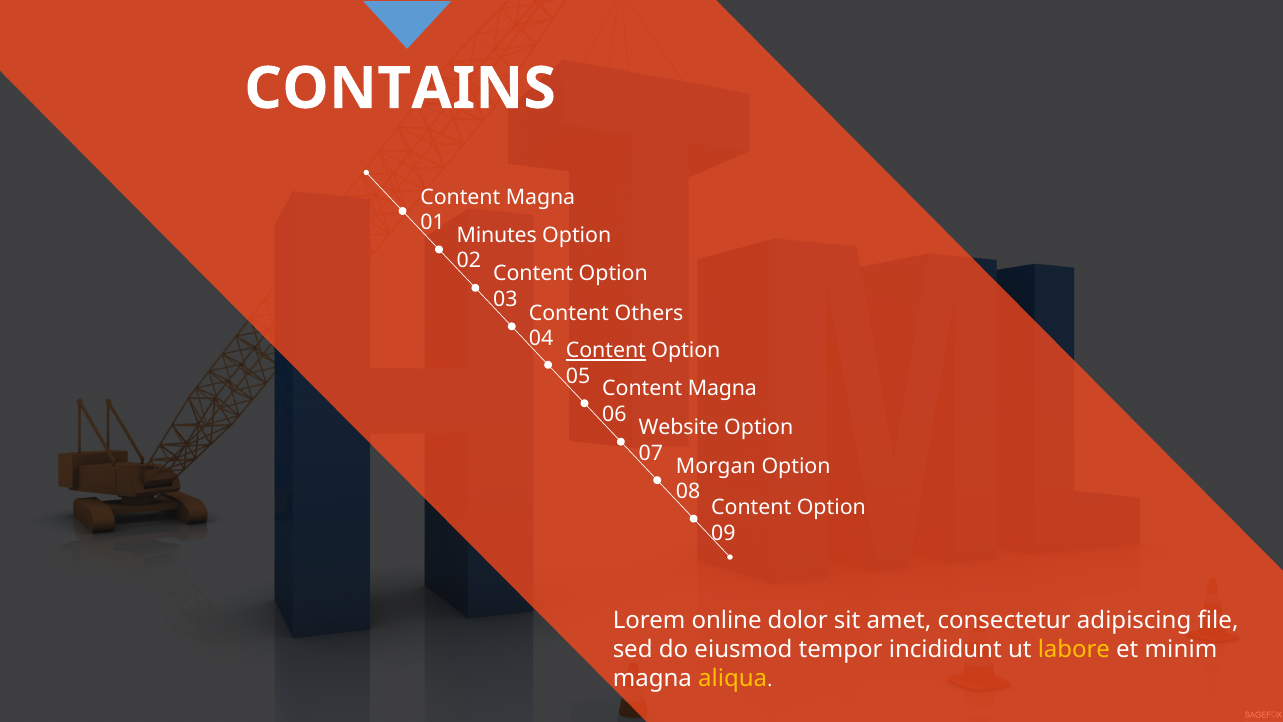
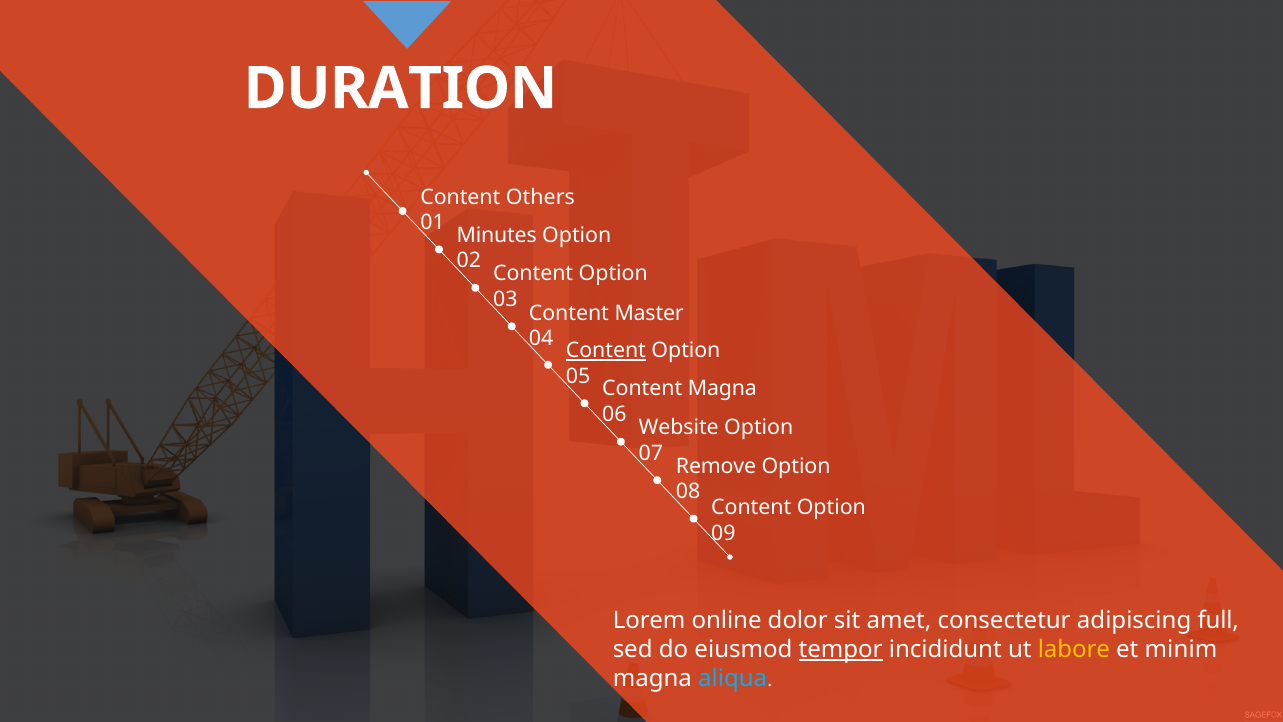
CONTAINS: CONTAINS -> DURATION
Magna at (541, 197): Magna -> Others
Others: Others -> Master
Morgan: Morgan -> Remove
file: file -> full
tempor underline: none -> present
aliqua colour: yellow -> light blue
